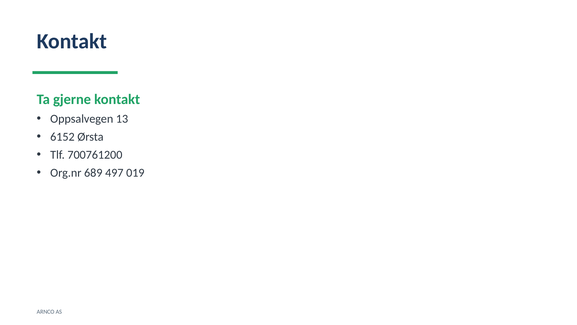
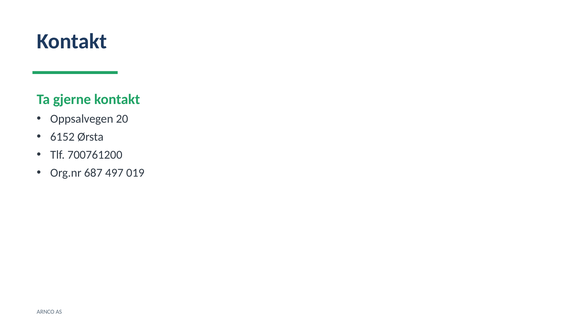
13: 13 -> 20
689: 689 -> 687
